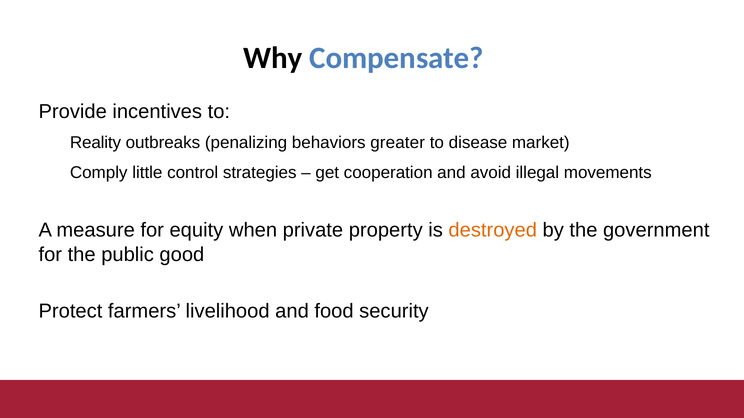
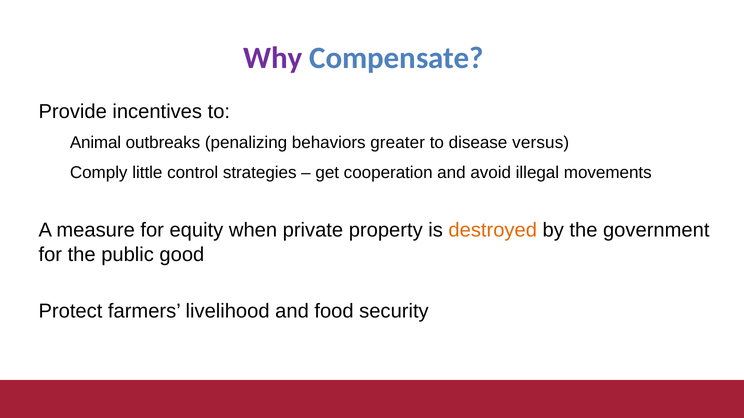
Why colour: black -> purple
Reality: Reality -> Animal
market: market -> versus
